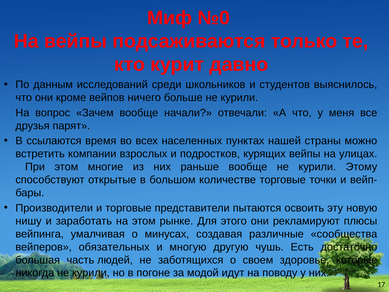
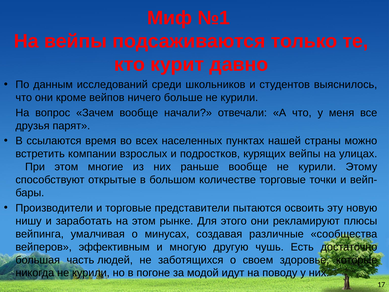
№0: №0 -> №1
обязательных: обязательных -> эффективным
